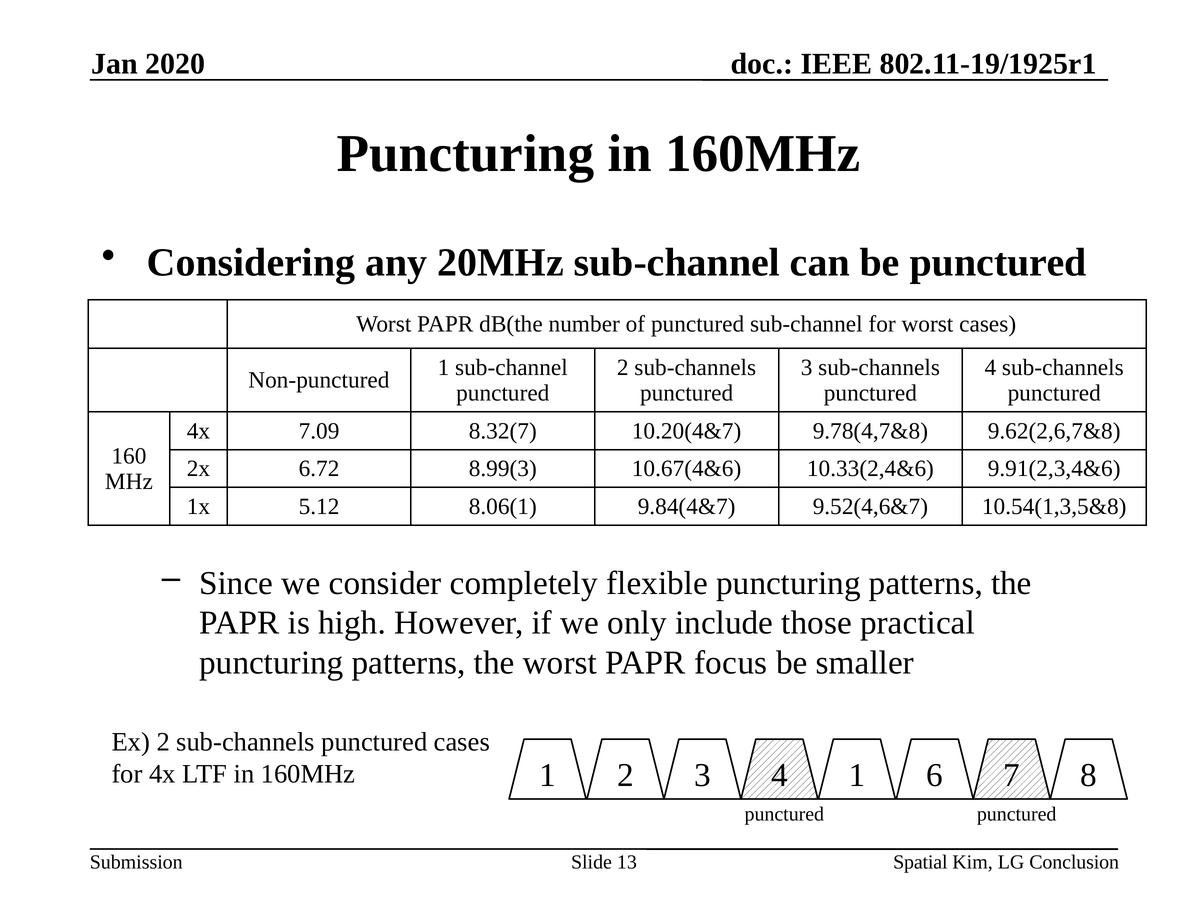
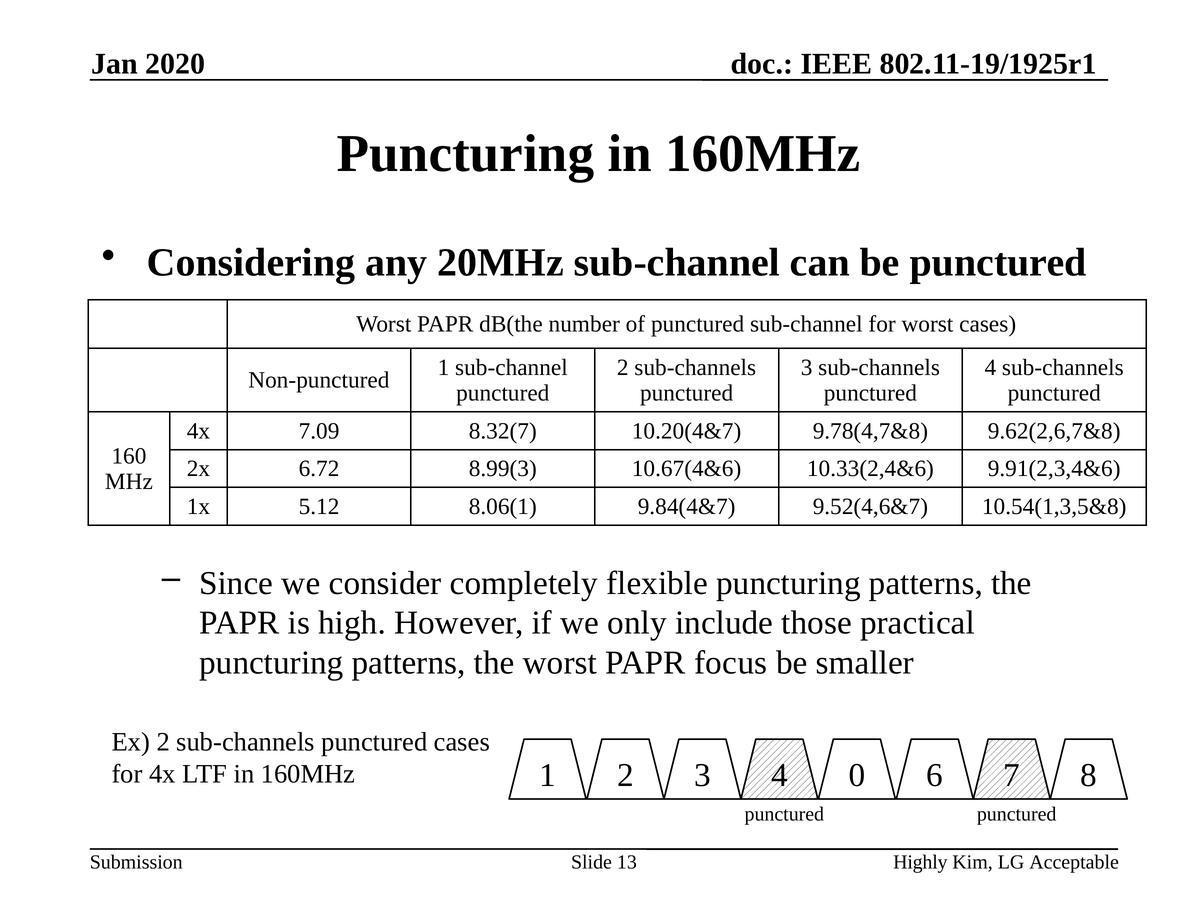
160MHz 1: 1 -> 0
Spatial: Spatial -> Highly
Conclusion: Conclusion -> Acceptable
